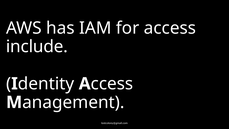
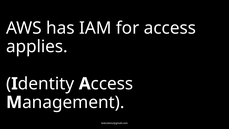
include: include -> applies
